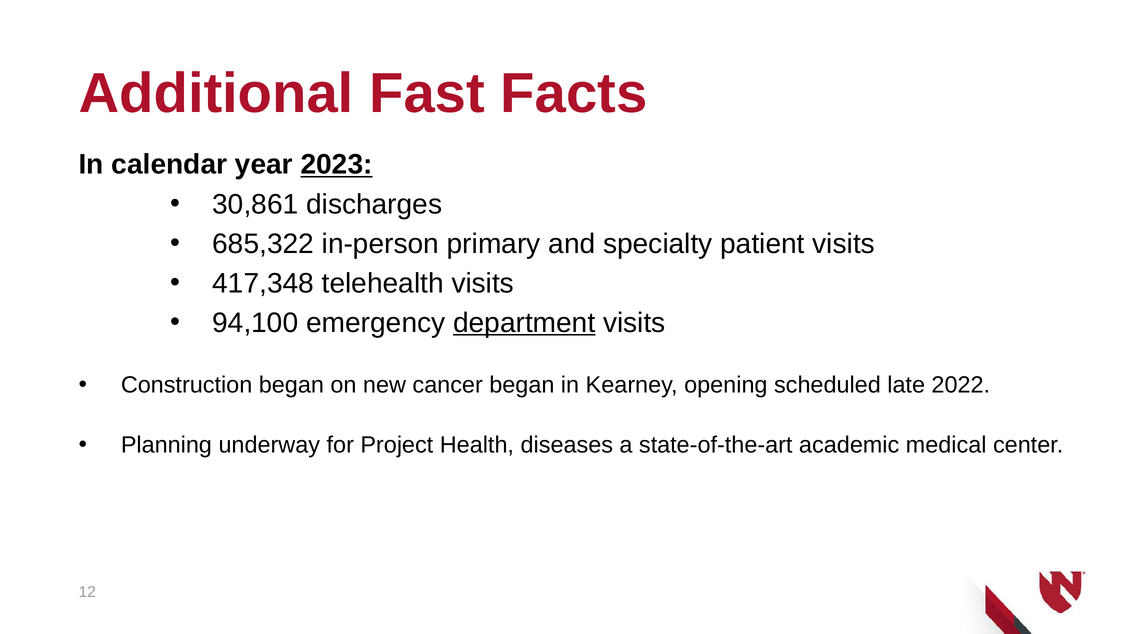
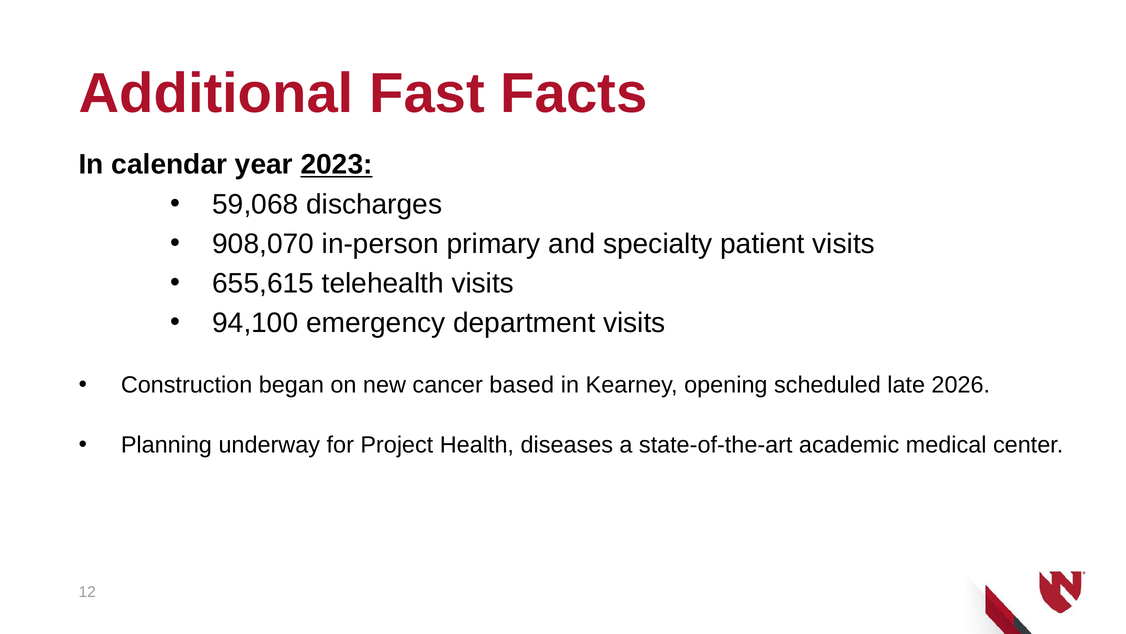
30,861: 30,861 -> 59,068
685,322: 685,322 -> 908,070
417,348: 417,348 -> 655,615
department underline: present -> none
cancer began: began -> based
2022: 2022 -> 2026
